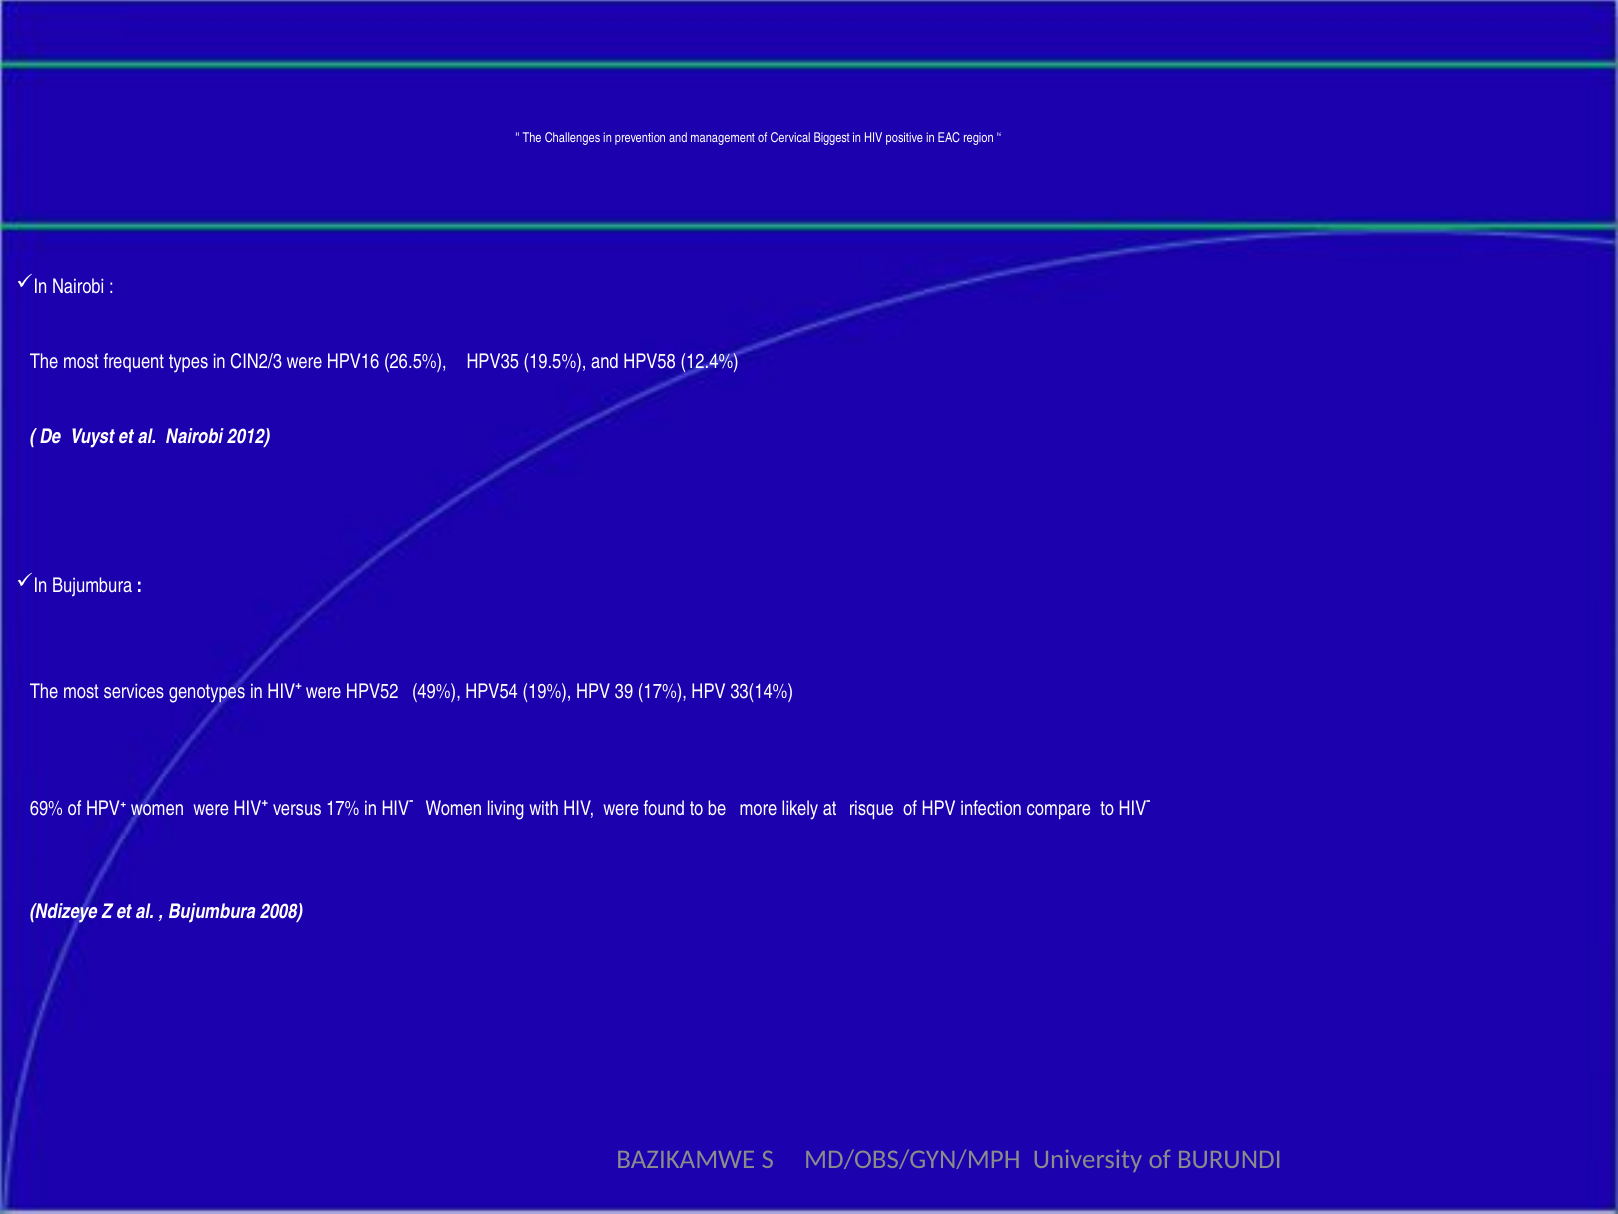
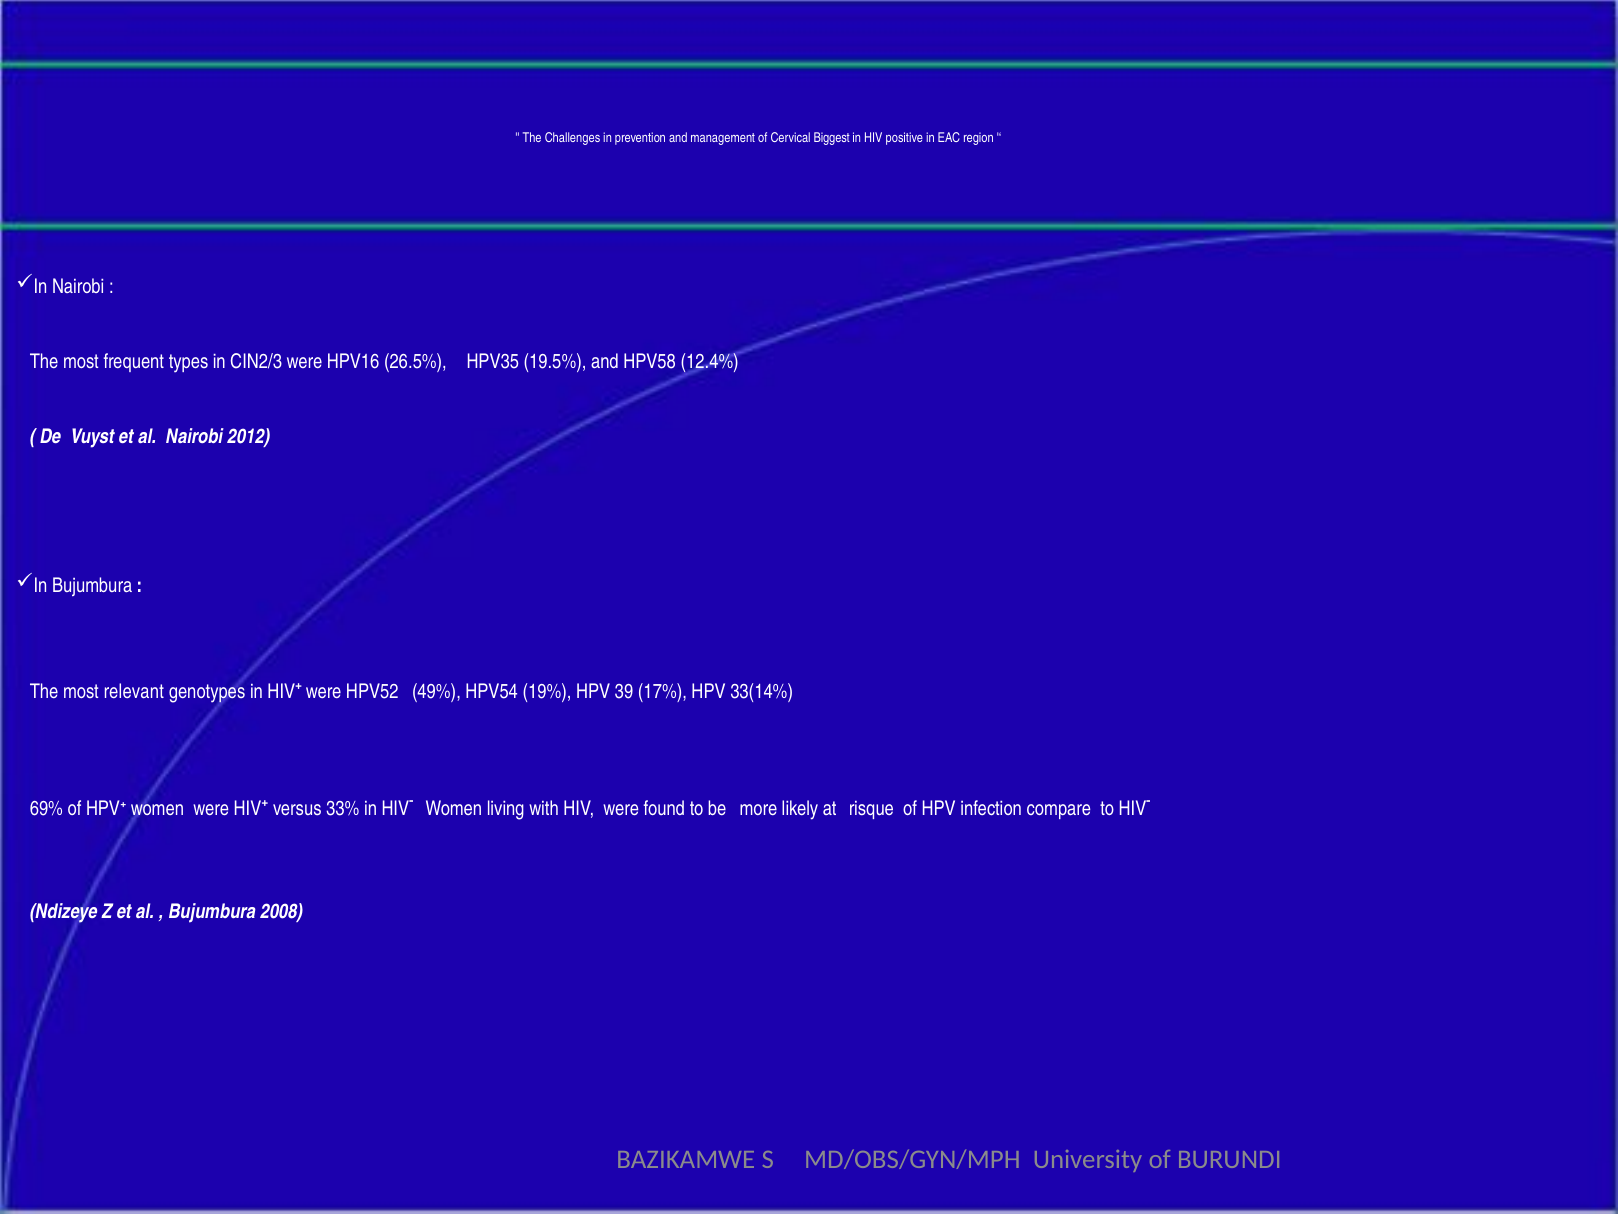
services: services -> relevant
versus 17%: 17% -> 33%
